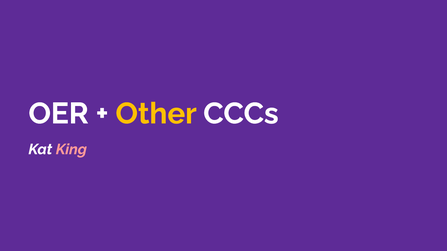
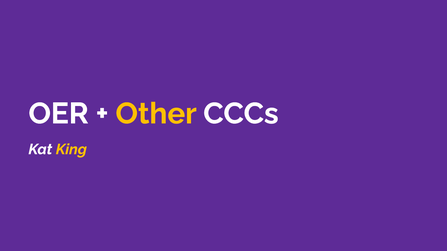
King colour: pink -> yellow
